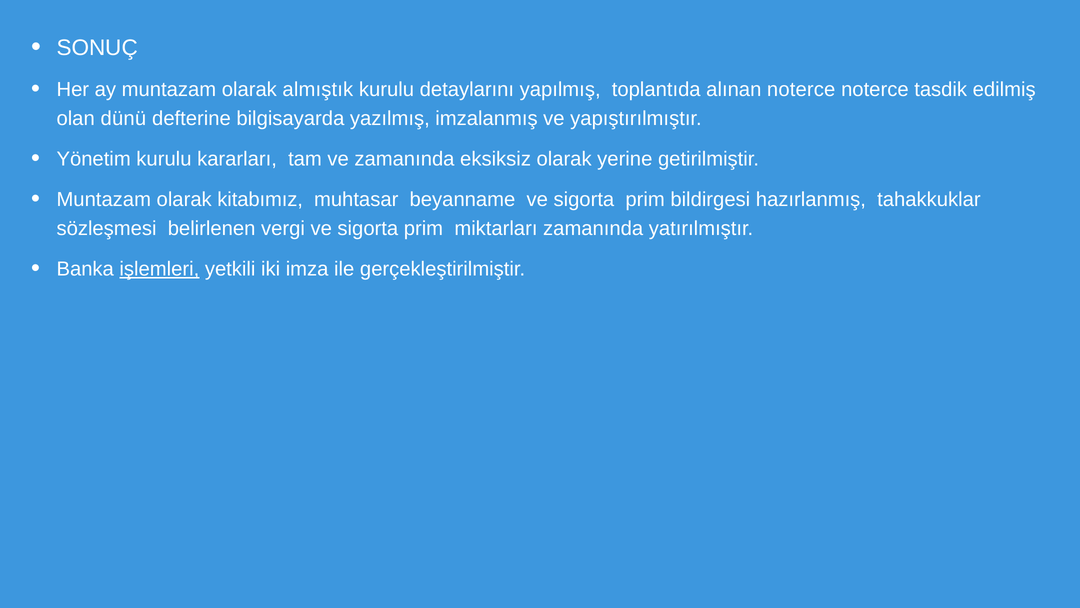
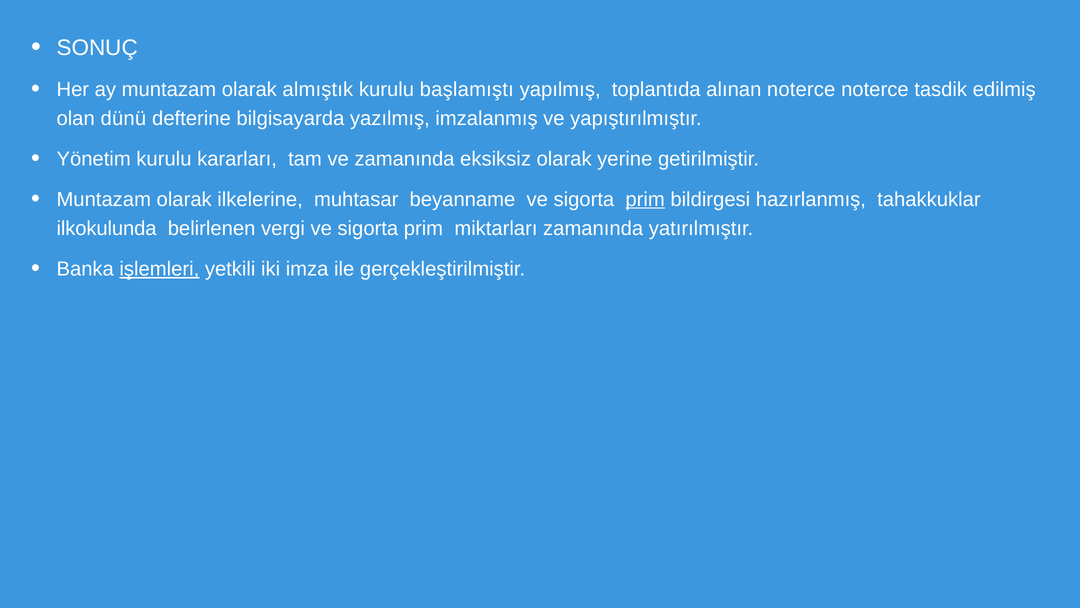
detaylarını: detaylarını -> başlamıştı
kitabımız: kitabımız -> ilkelerine
prim at (645, 199) underline: none -> present
sözleşmesi: sözleşmesi -> ilkokulunda
